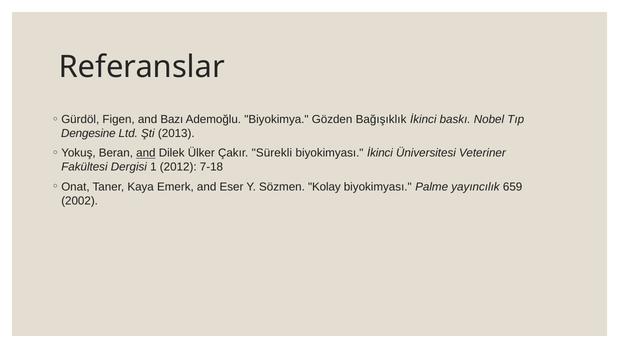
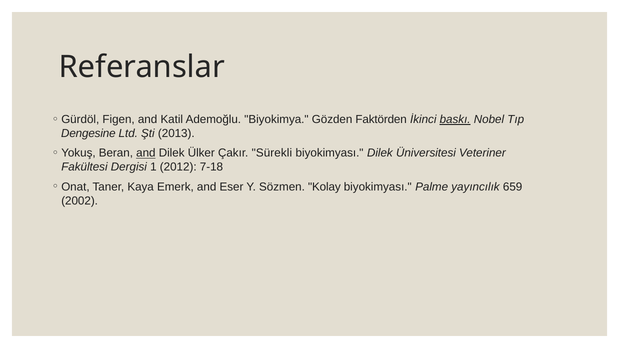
Bazı: Bazı -> Katil
Bağışıklık: Bağışıklık -> Faktörden
baskı underline: none -> present
biyokimyası İkinci: İkinci -> Dilek
